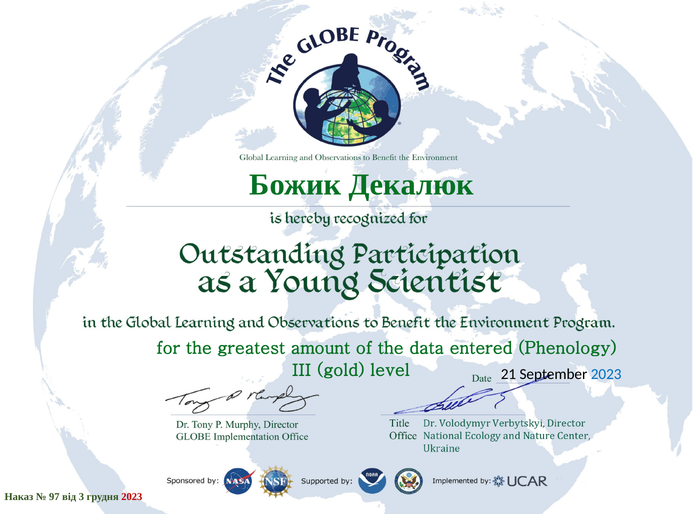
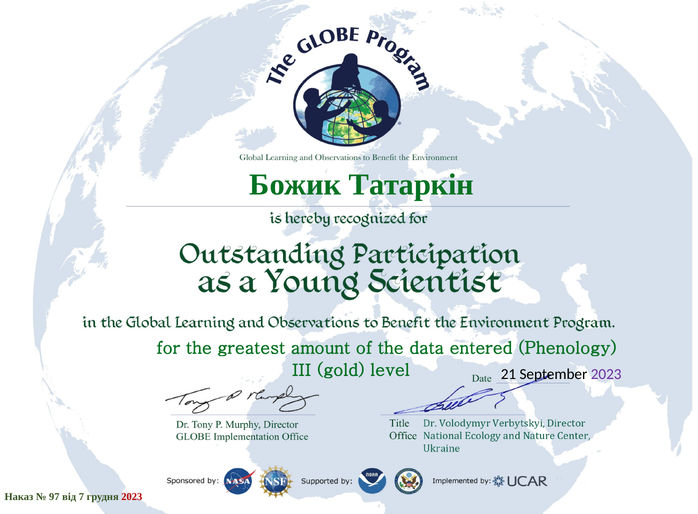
Декалюк: Декалюк -> Татаркін
2023 at (606, 374) colour: blue -> purple
3: 3 -> 7
